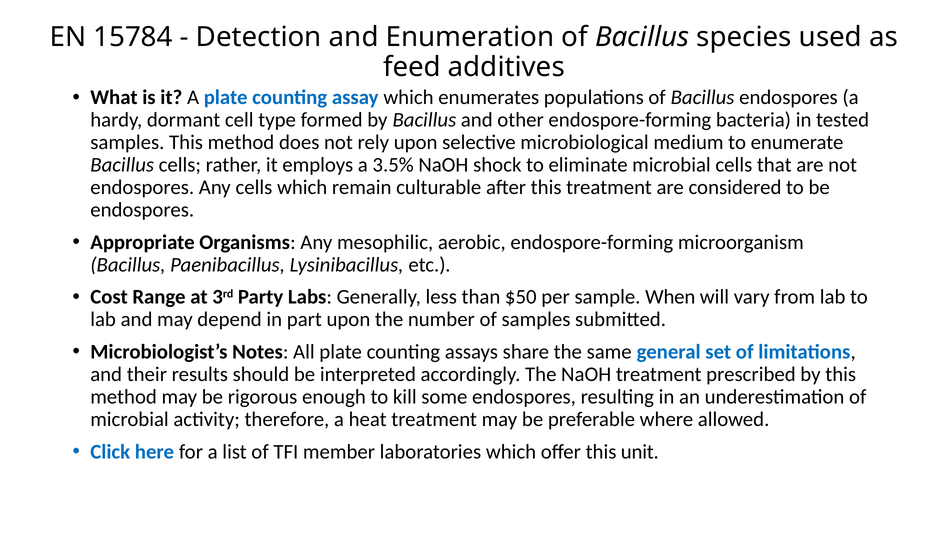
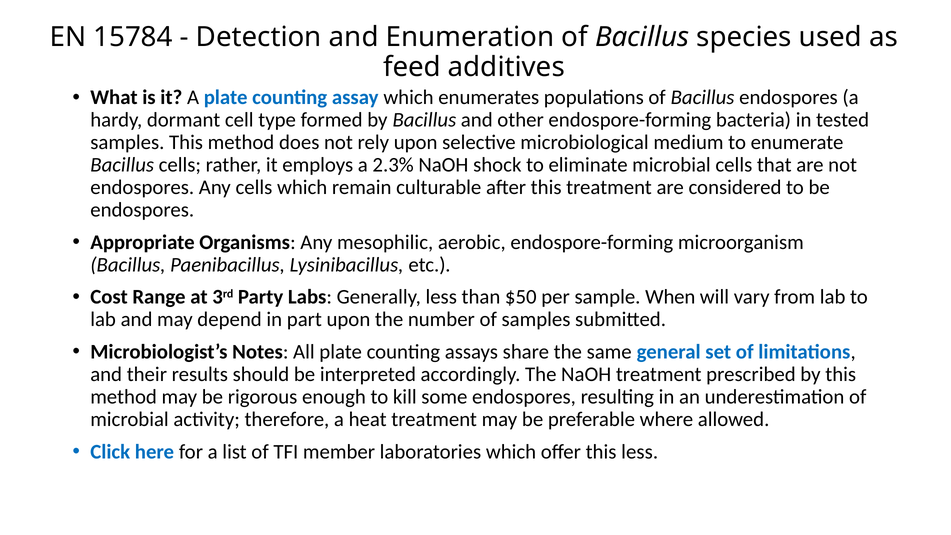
3.5%: 3.5% -> 2.3%
this unit: unit -> less
